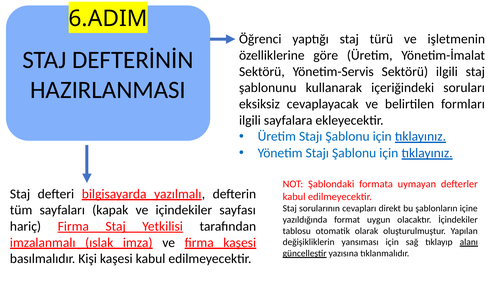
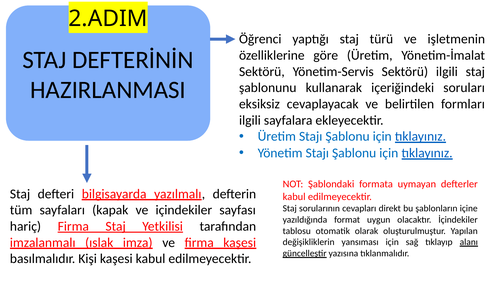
6.ADIM: 6.ADIM -> 2.ADIM
